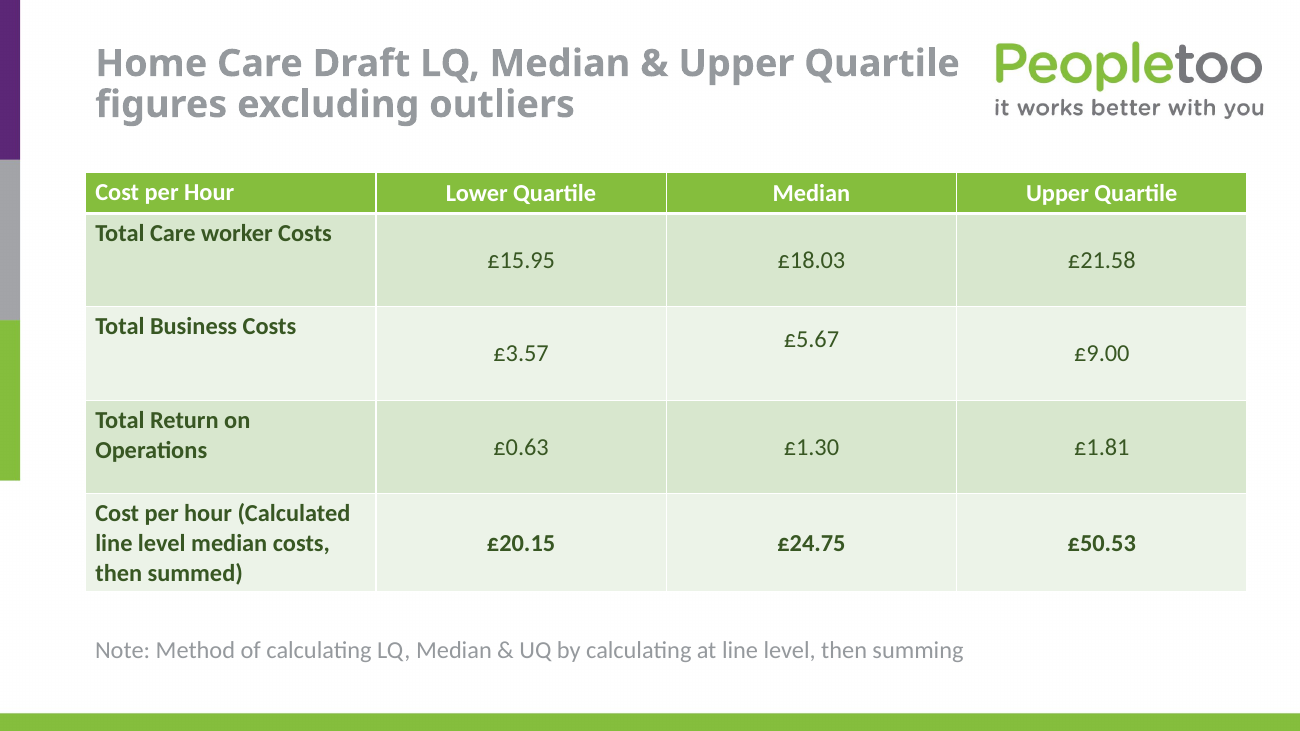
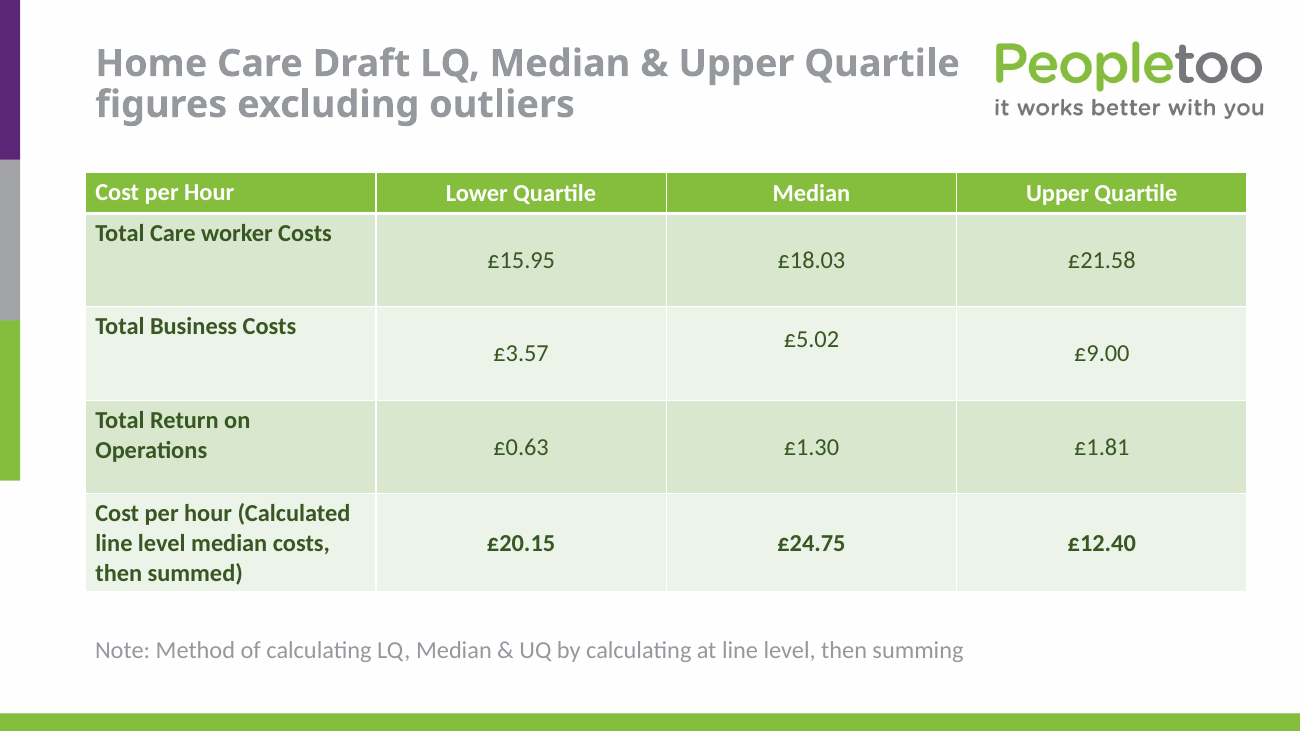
£5.67: £5.67 -> £5.02
£50.53: £50.53 -> £12.40
